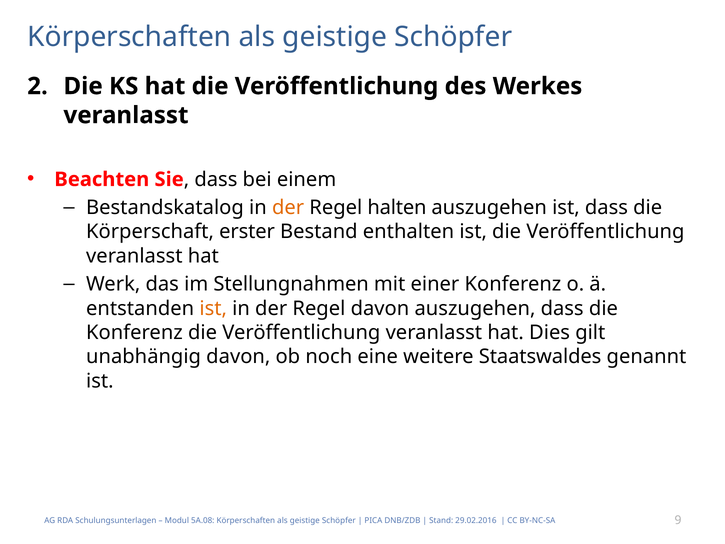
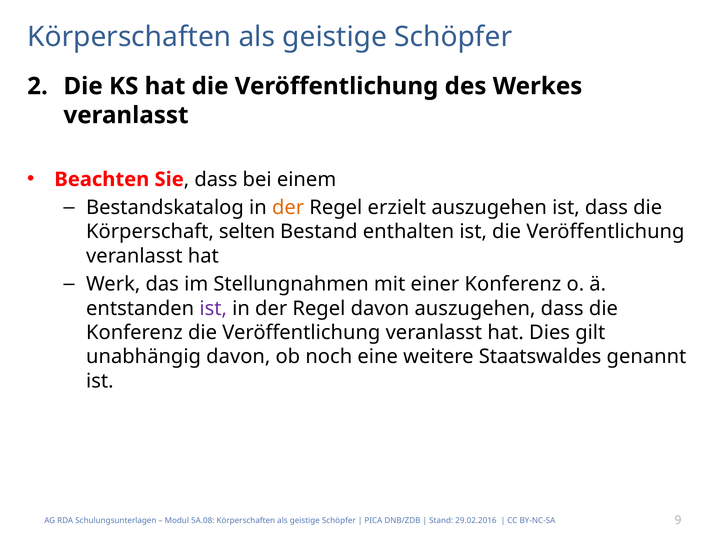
halten: halten -> erzielt
erster: erster -> selten
ist at (213, 308) colour: orange -> purple
